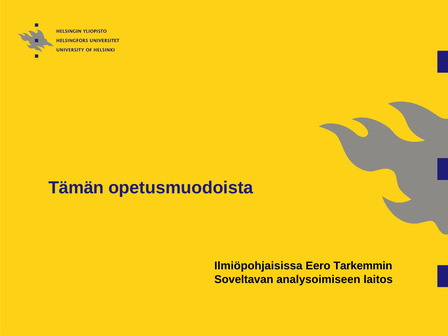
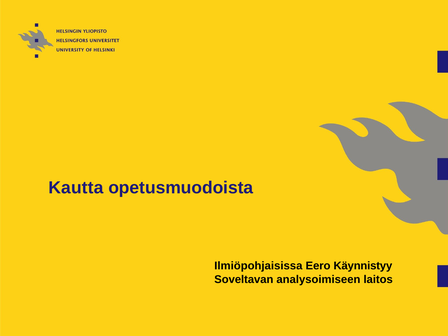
Tämän: Tämän -> Kautta
Tarkemmin: Tarkemmin -> Käynnistyy
